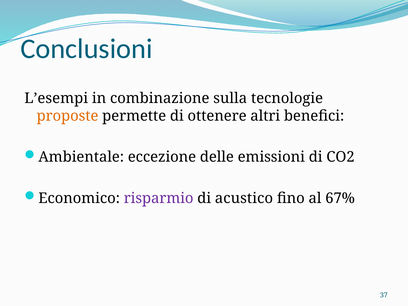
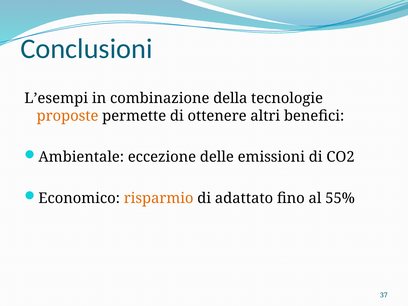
sulla: sulla -> della
risparmio colour: purple -> orange
acustico: acustico -> adattato
67%: 67% -> 55%
